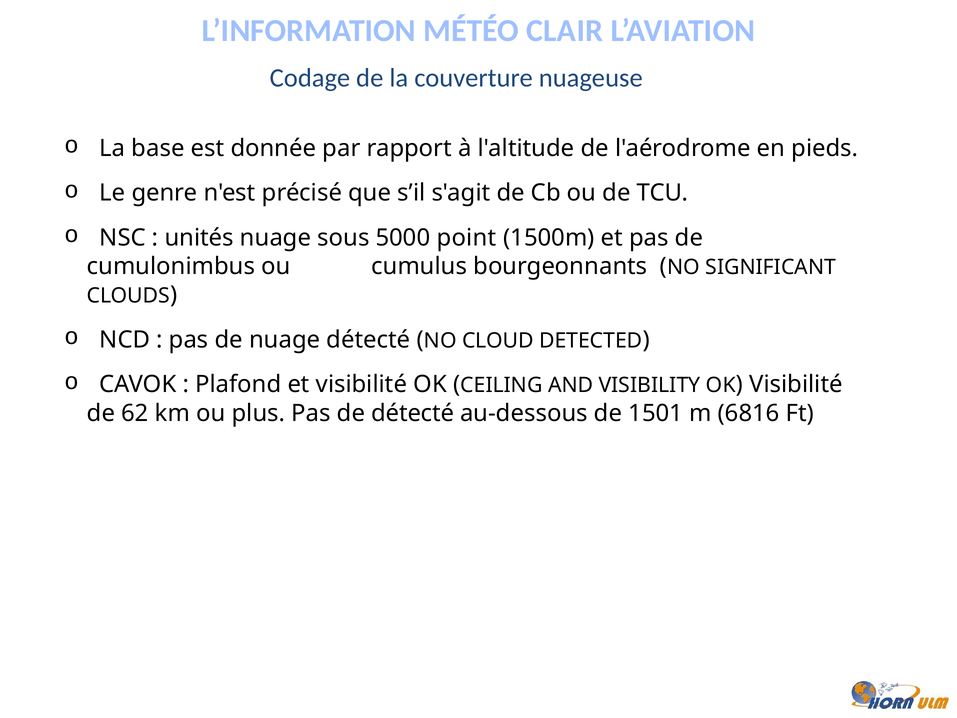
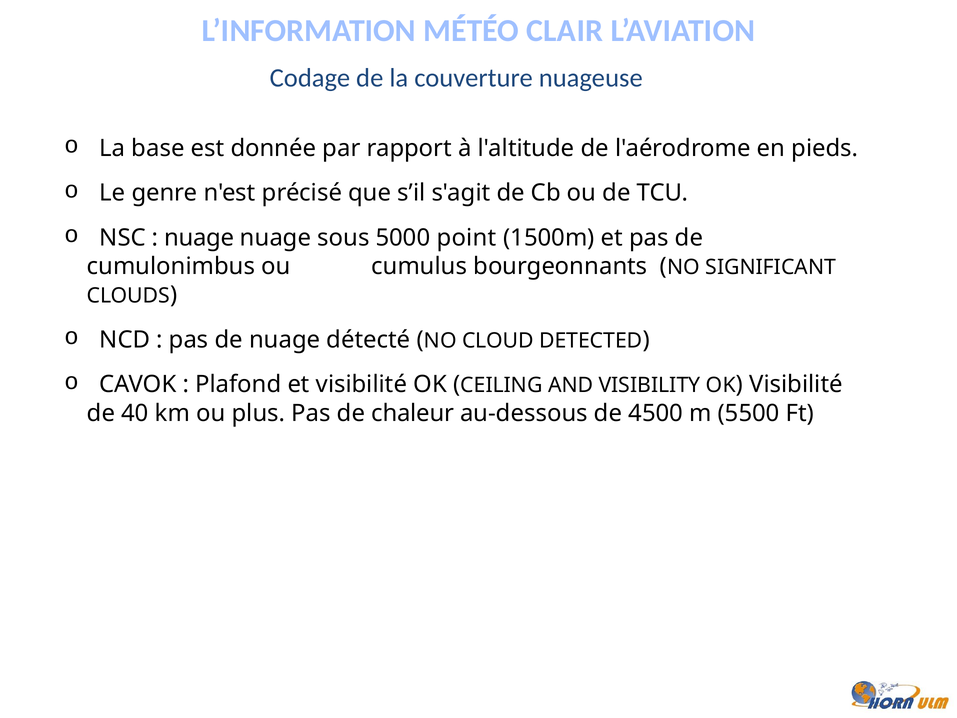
unités at (199, 238): unités -> nuage
62: 62 -> 40
de détecté: détecté -> chaleur
1501: 1501 -> 4500
6816: 6816 -> 5500
